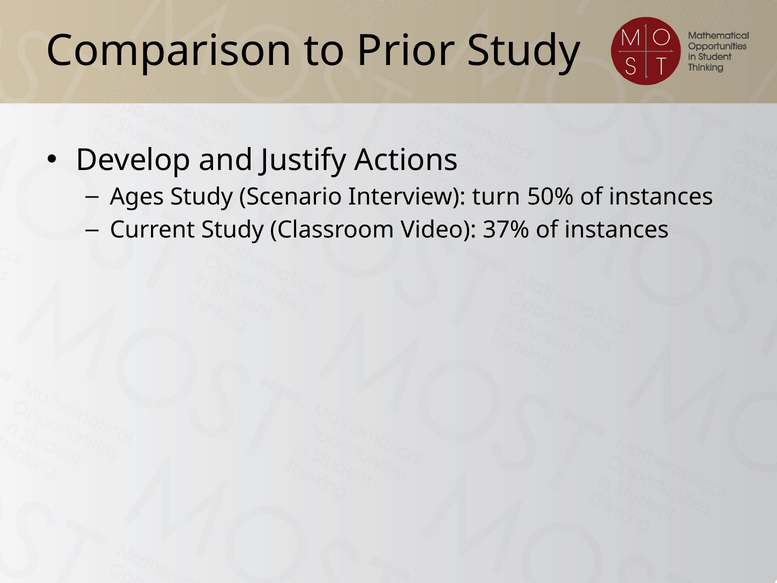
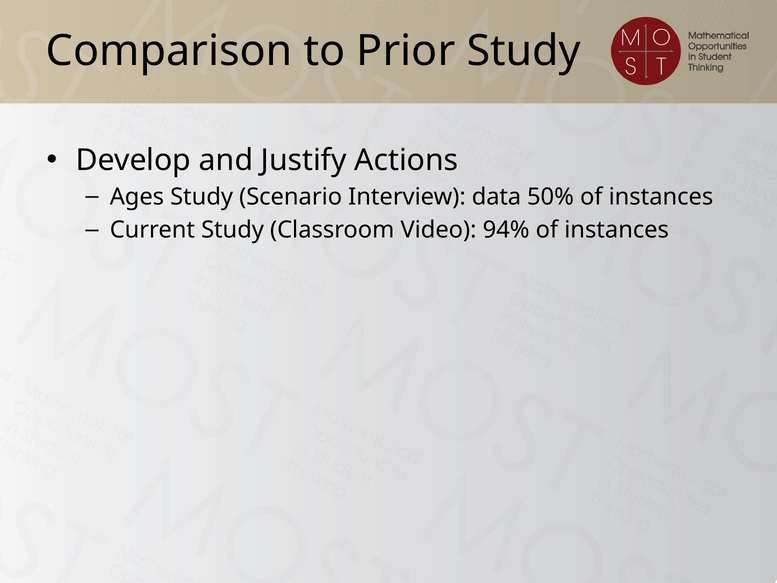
turn: turn -> data
37%: 37% -> 94%
